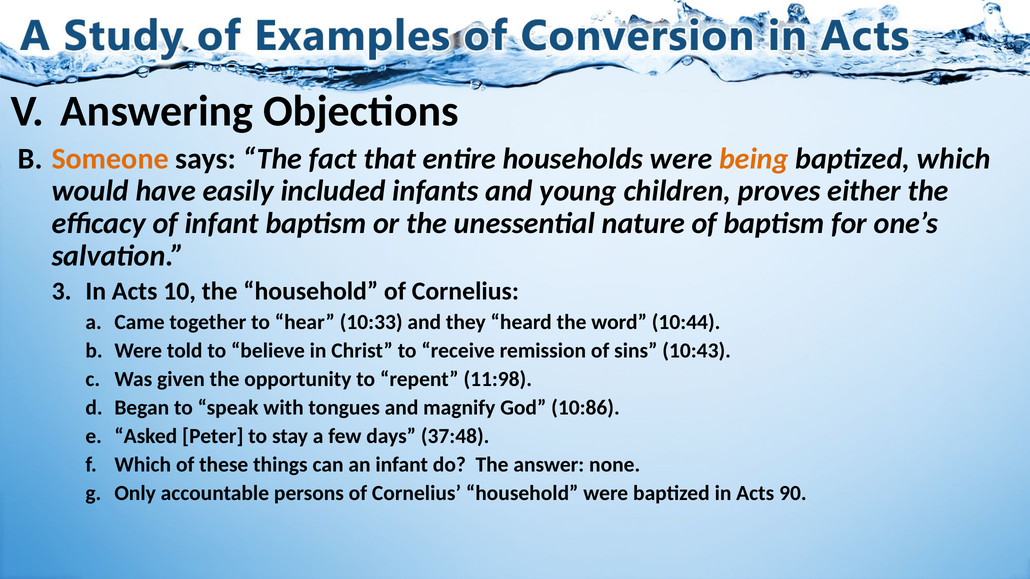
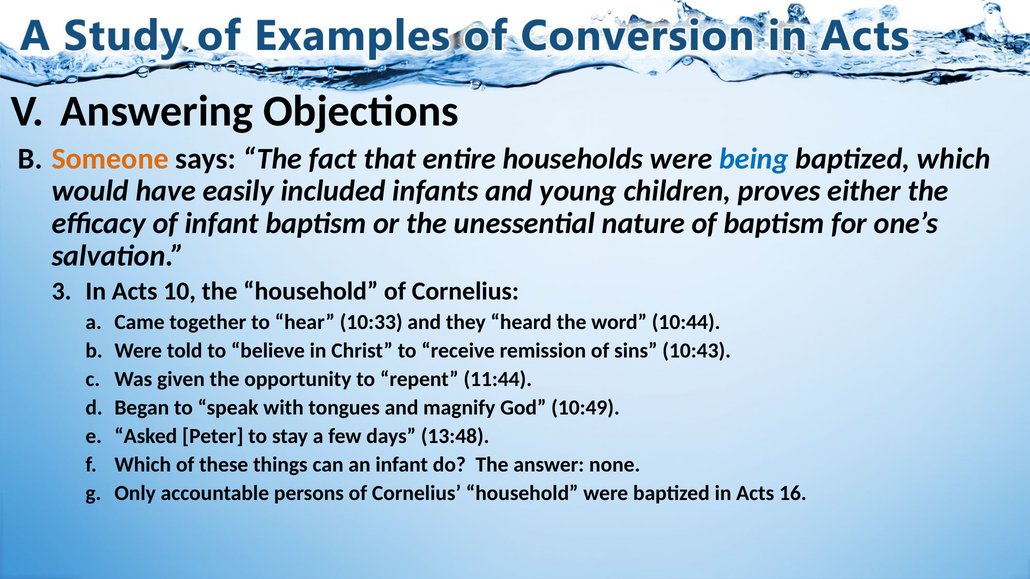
being colour: orange -> blue
11:98: 11:98 -> 11:44
10:86: 10:86 -> 10:49
37:48: 37:48 -> 13:48
90: 90 -> 16
